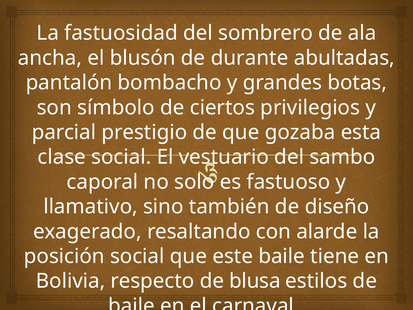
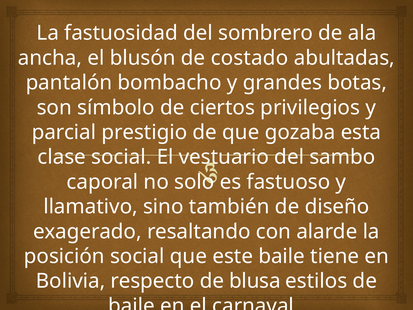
durante: durante -> costado
